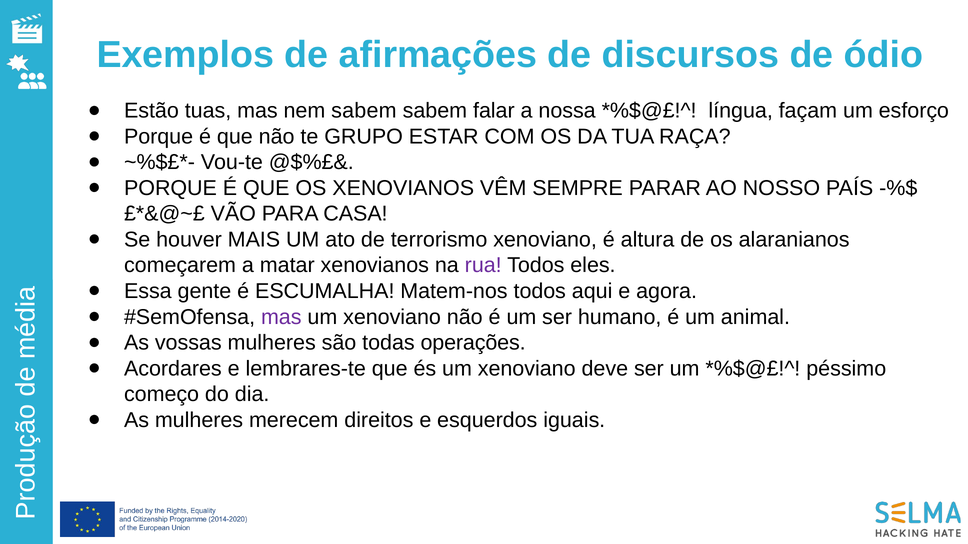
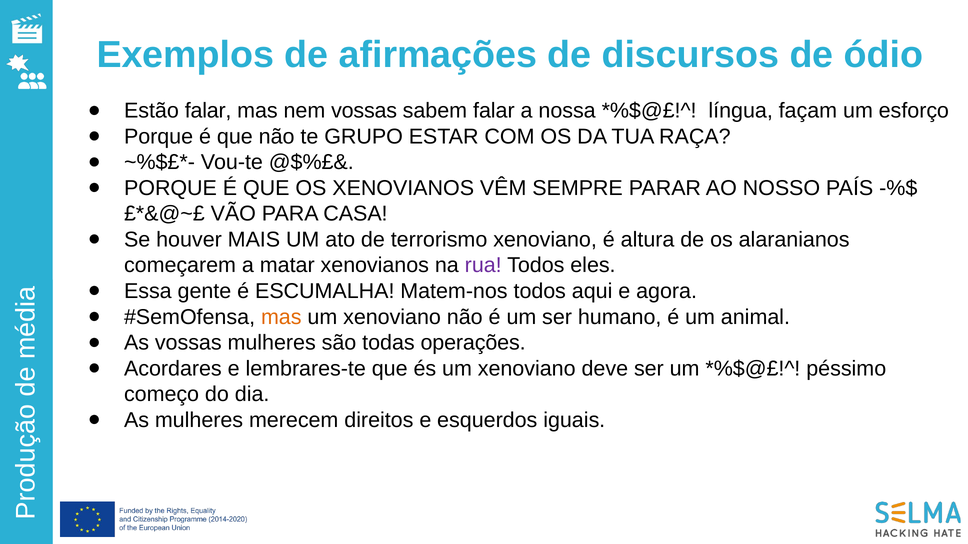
Estão tuas: tuas -> falar
nem sabem: sabem -> vossas
mas at (281, 317) colour: purple -> orange
